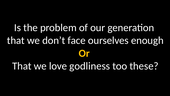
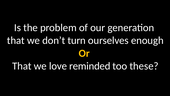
face: face -> turn
godliness: godliness -> reminded
